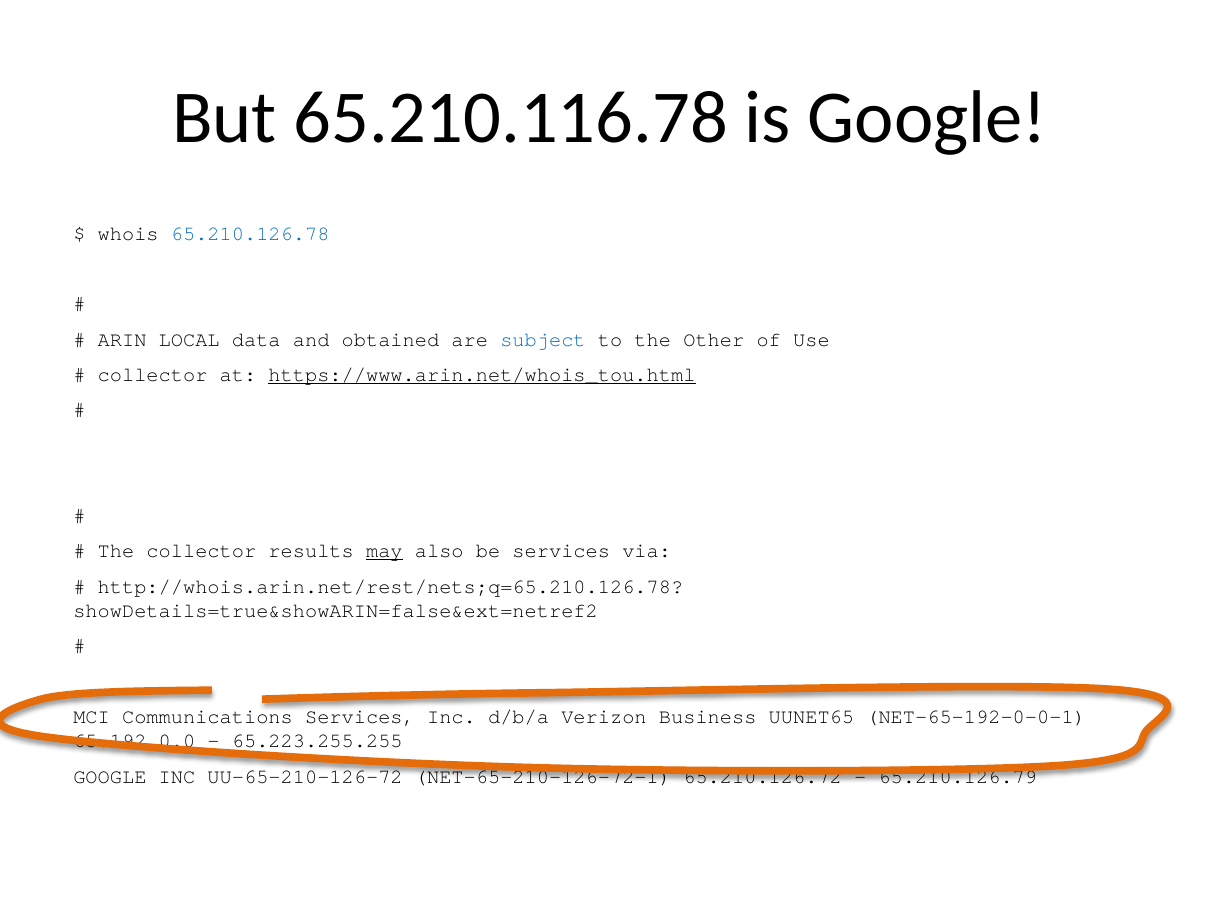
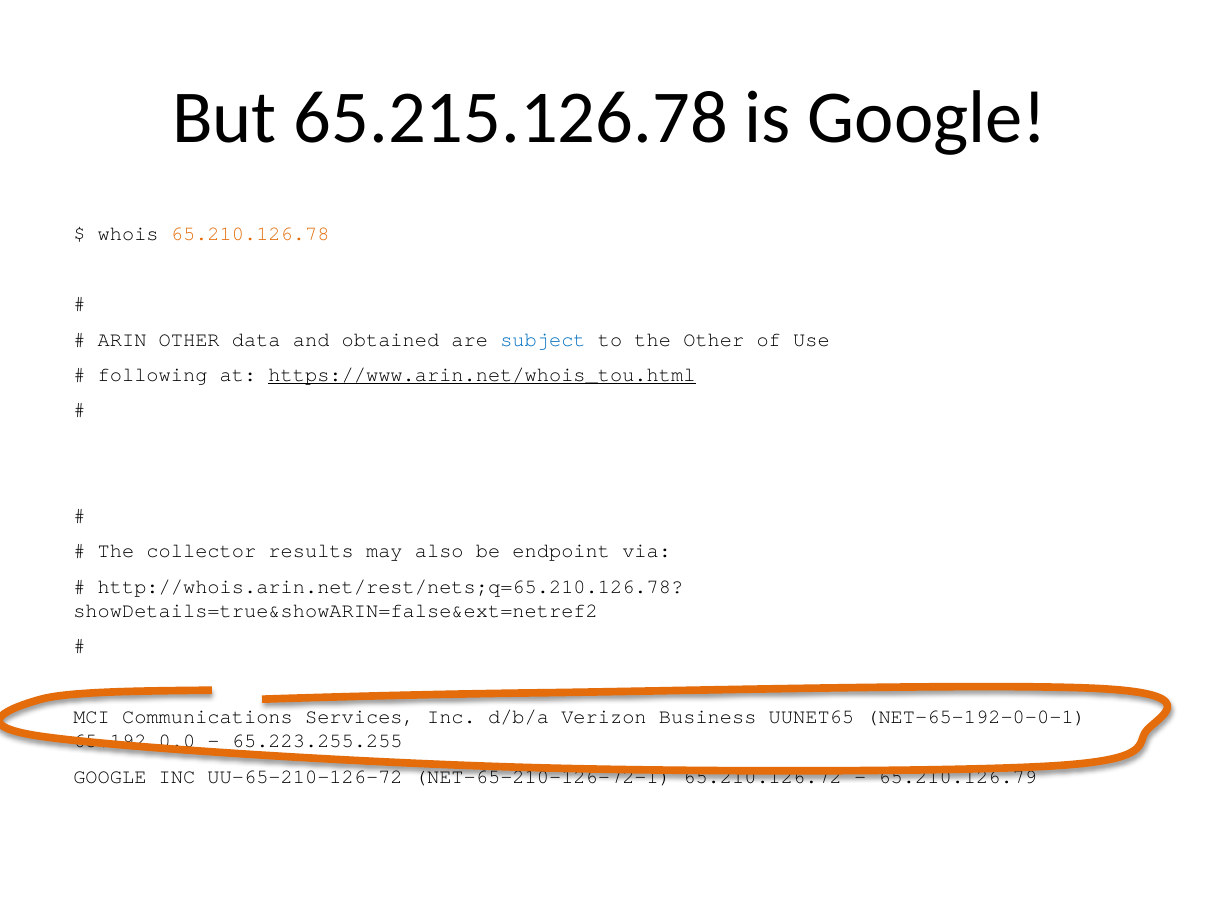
65.210.116.78: 65.210.116.78 -> 65.215.126.78
65.210.126.78 colour: blue -> orange
ARIN LOCAL: LOCAL -> OTHER
collector at (153, 375): collector -> following
may underline: present -> none
be services: services -> endpoint
